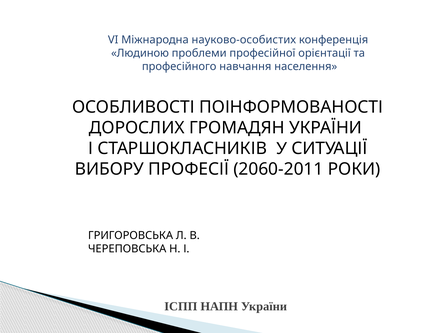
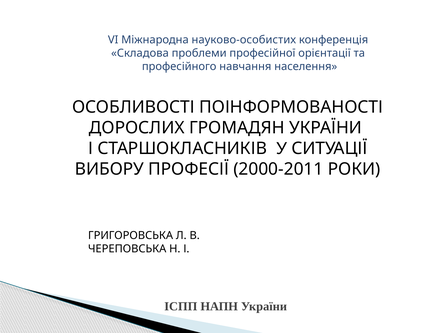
Людиною: Людиною -> Складова
2060-2011: 2060-2011 -> 2000-2011
